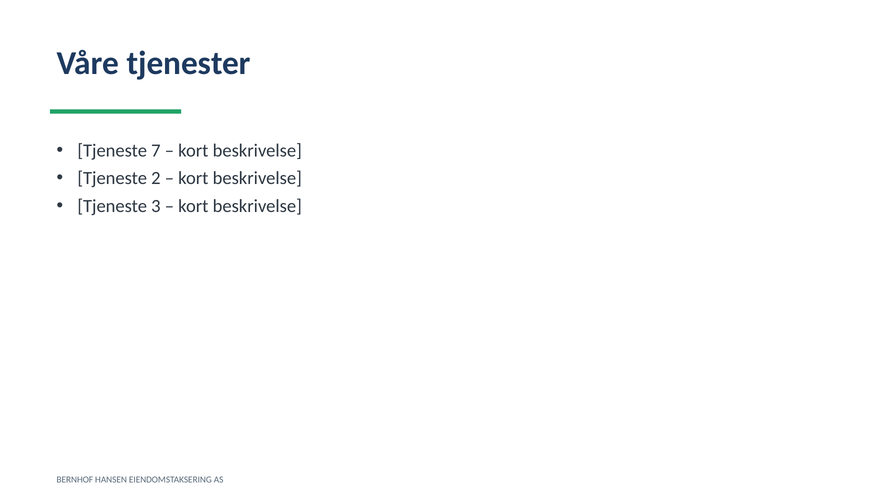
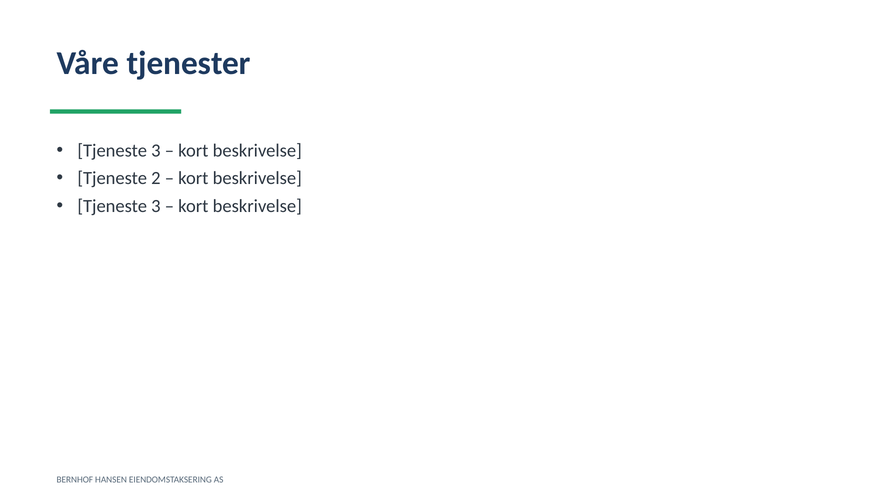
7 at (156, 151): 7 -> 3
